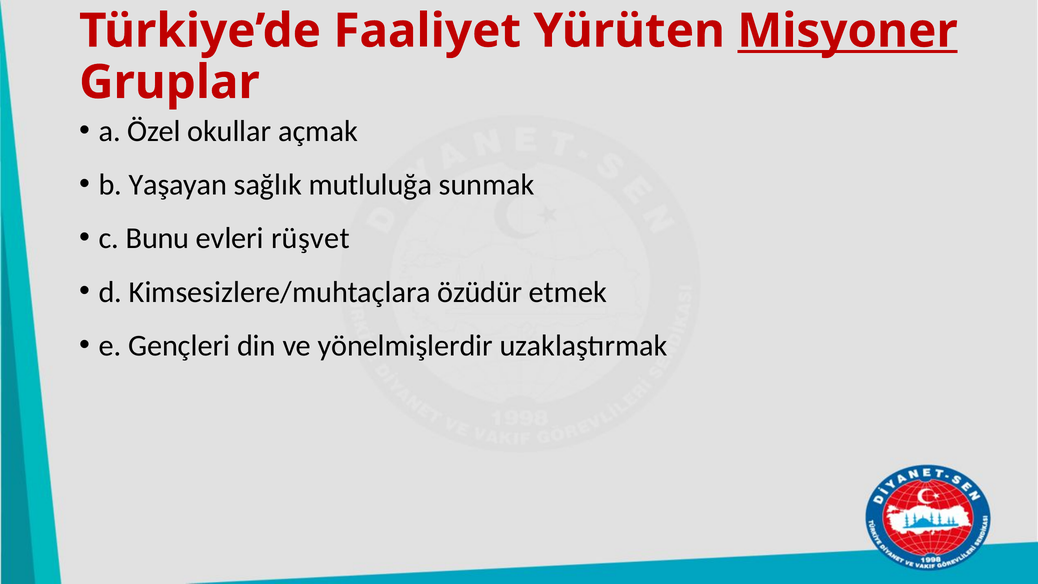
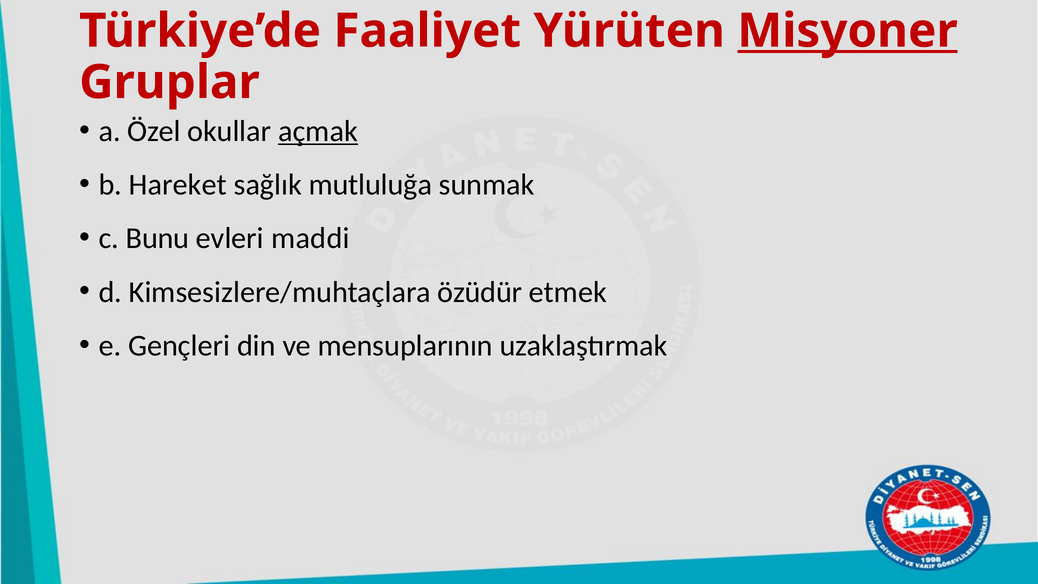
açmak underline: none -> present
Yaşayan: Yaşayan -> Hareket
rüşvet: rüşvet -> maddi
yönelmişlerdir: yönelmişlerdir -> mensuplarının
